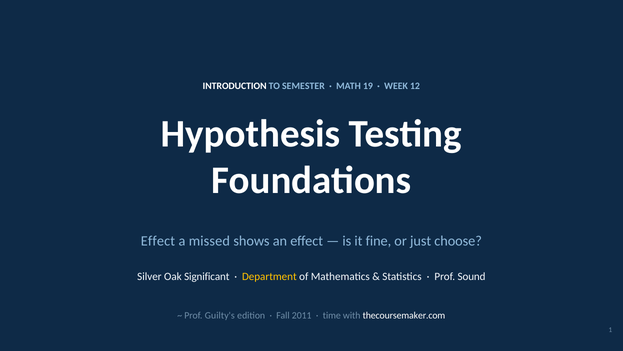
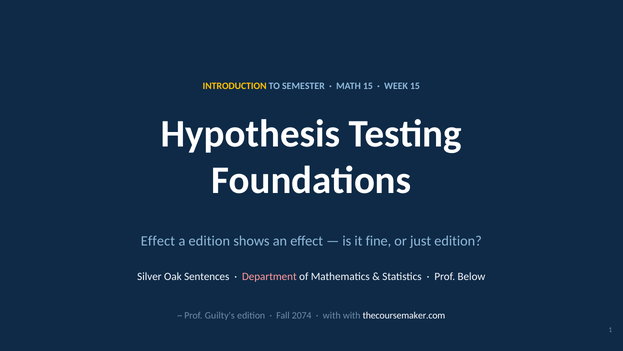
INTRODUCTION colour: white -> yellow
MATH 19: 19 -> 15
WEEK 12: 12 -> 15
a missed: missed -> edition
just choose: choose -> edition
Significant: Significant -> Sentences
Department colour: yellow -> pink
Sound: Sound -> Below
2011: 2011 -> 2074
time at (332, 315): time -> with
